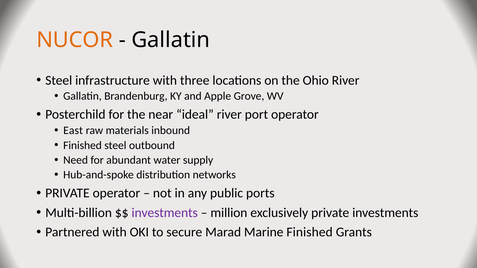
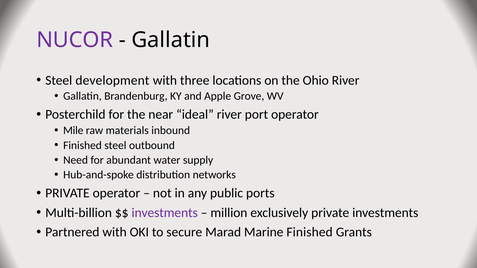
NUCOR colour: orange -> purple
infrastructure: infrastructure -> development
East: East -> Mile
